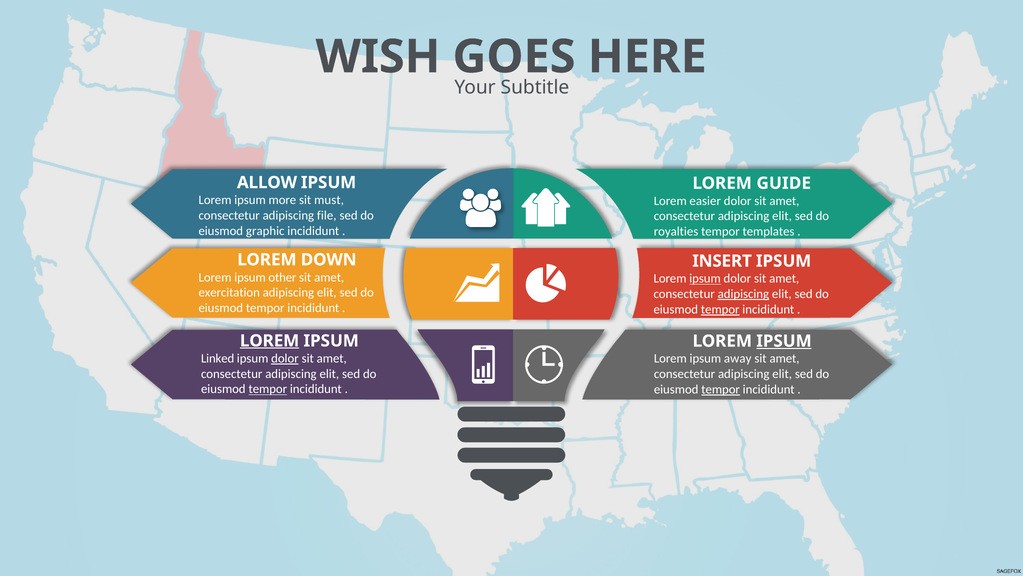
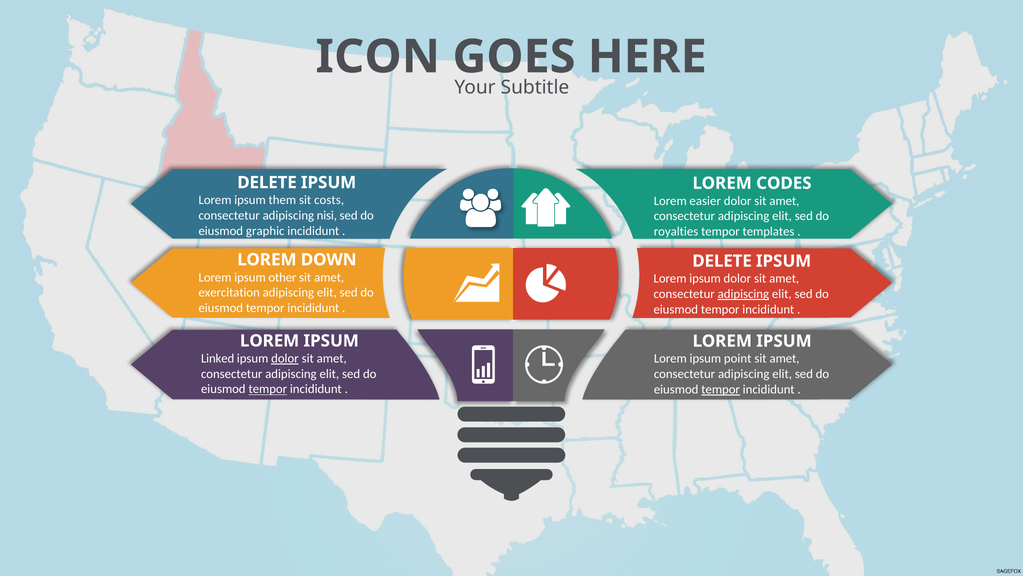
WISH: WISH -> ICON
ALLOW at (267, 182): ALLOW -> DELETE
GUIDE: GUIDE -> CODES
more: more -> them
must: must -> costs
file: file -> nisi
INSERT at (722, 261): INSERT -> DELETE
ipsum at (705, 278) underline: present -> none
tempor at (720, 309) underline: present -> none
LOREM at (270, 341) underline: present -> none
IPSUM at (784, 341) underline: present -> none
away: away -> point
